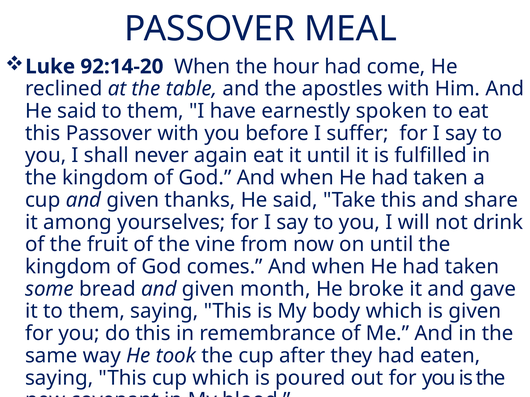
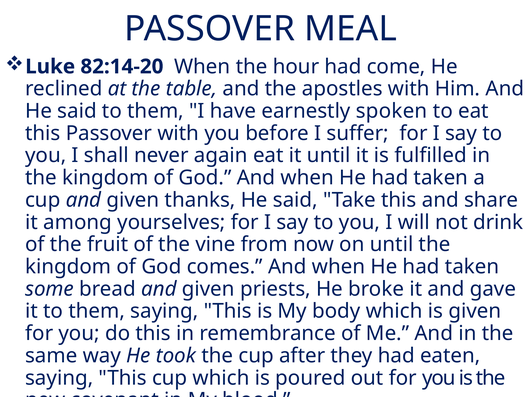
92:14-20: 92:14-20 -> 82:14-20
month: month -> priests
